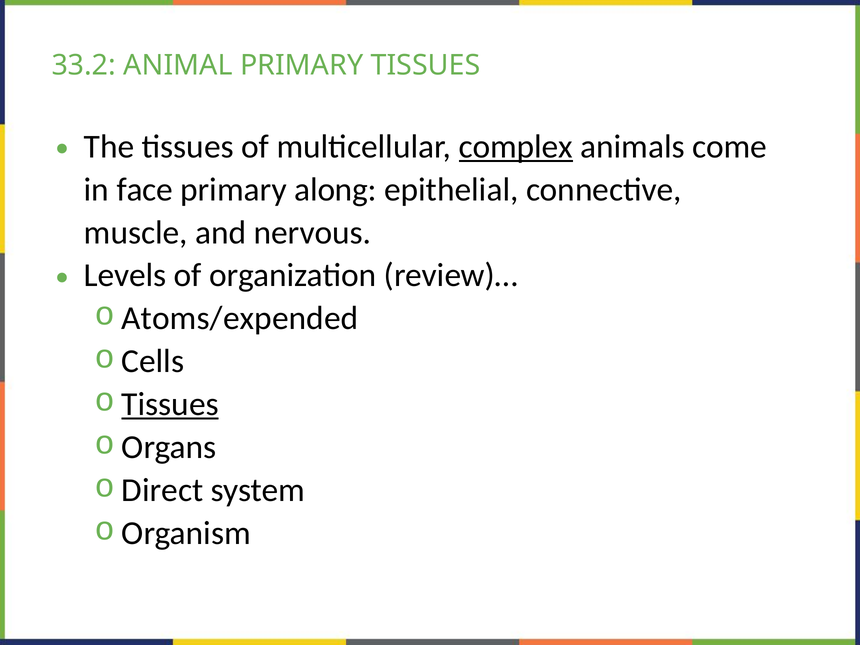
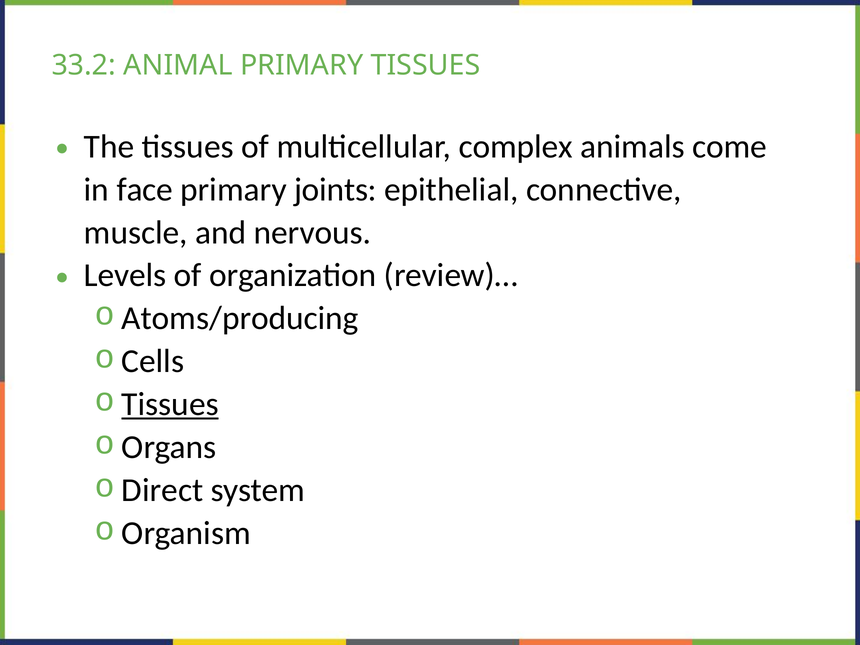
complex underline: present -> none
along: along -> joints
Atoms/expended: Atoms/expended -> Atoms/producing
